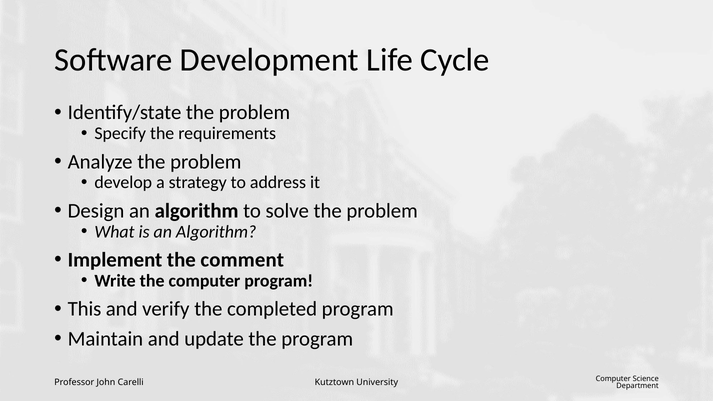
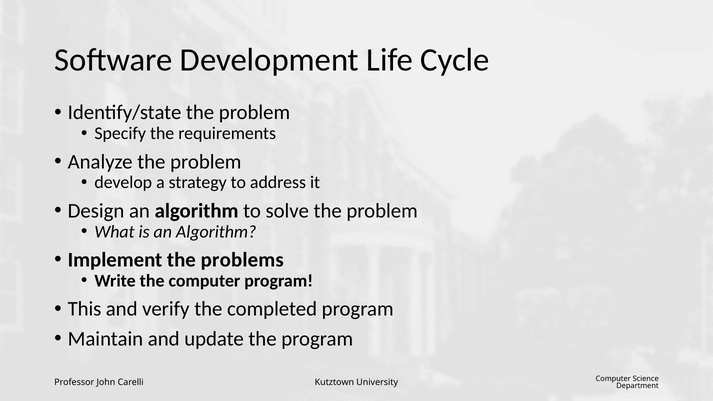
comment: comment -> problems
